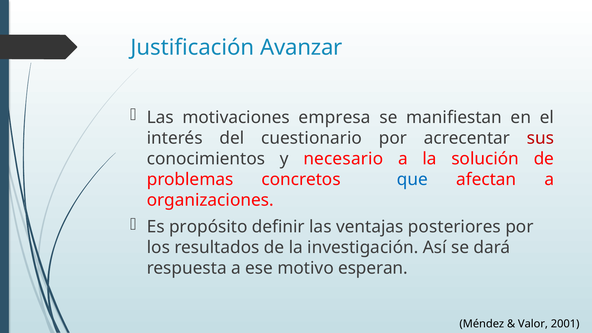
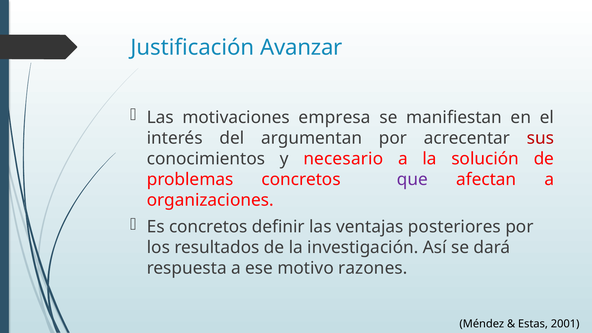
cuestionario: cuestionario -> argumentan
que colour: blue -> purple
Es propósito: propósito -> concretos
esperan: esperan -> razones
Valor: Valor -> Estas
